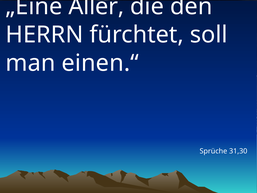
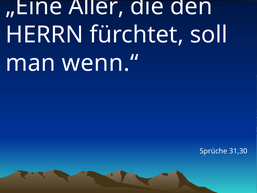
einen.“: einen.“ -> wenn.“
